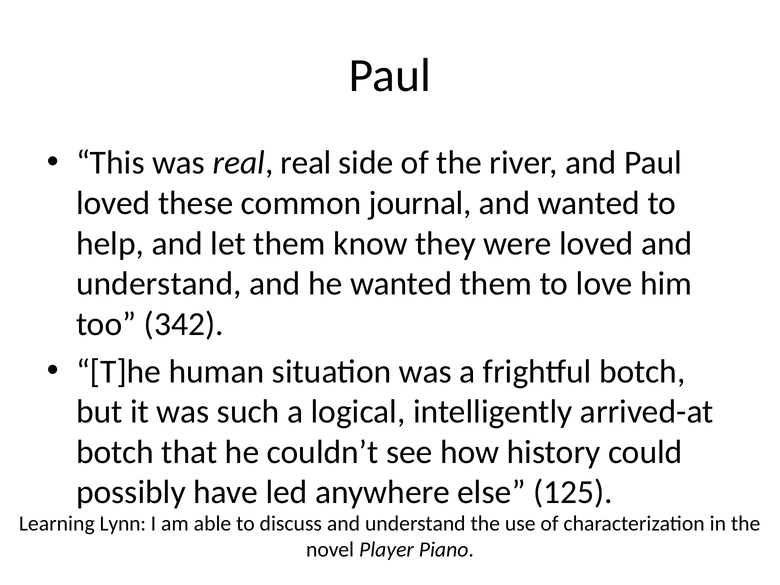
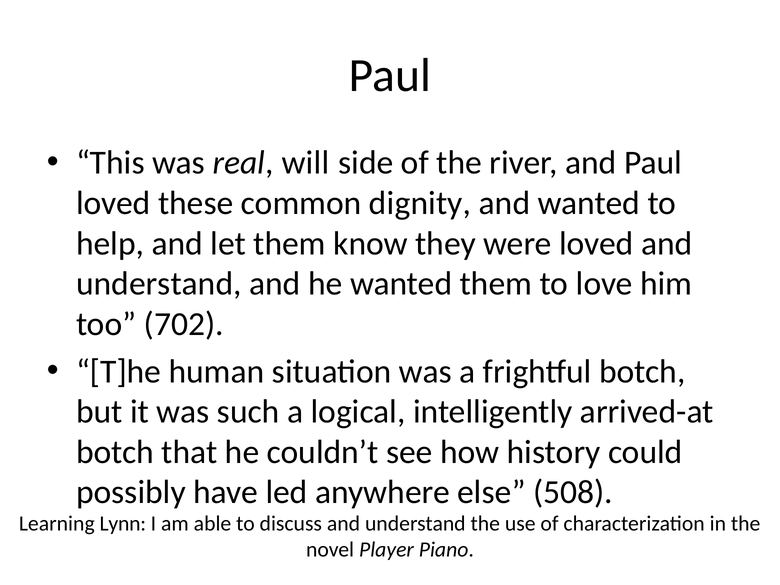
real real: real -> will
journal: journal -> dignity
342: 342 -> 702
125: 125 -> 508
